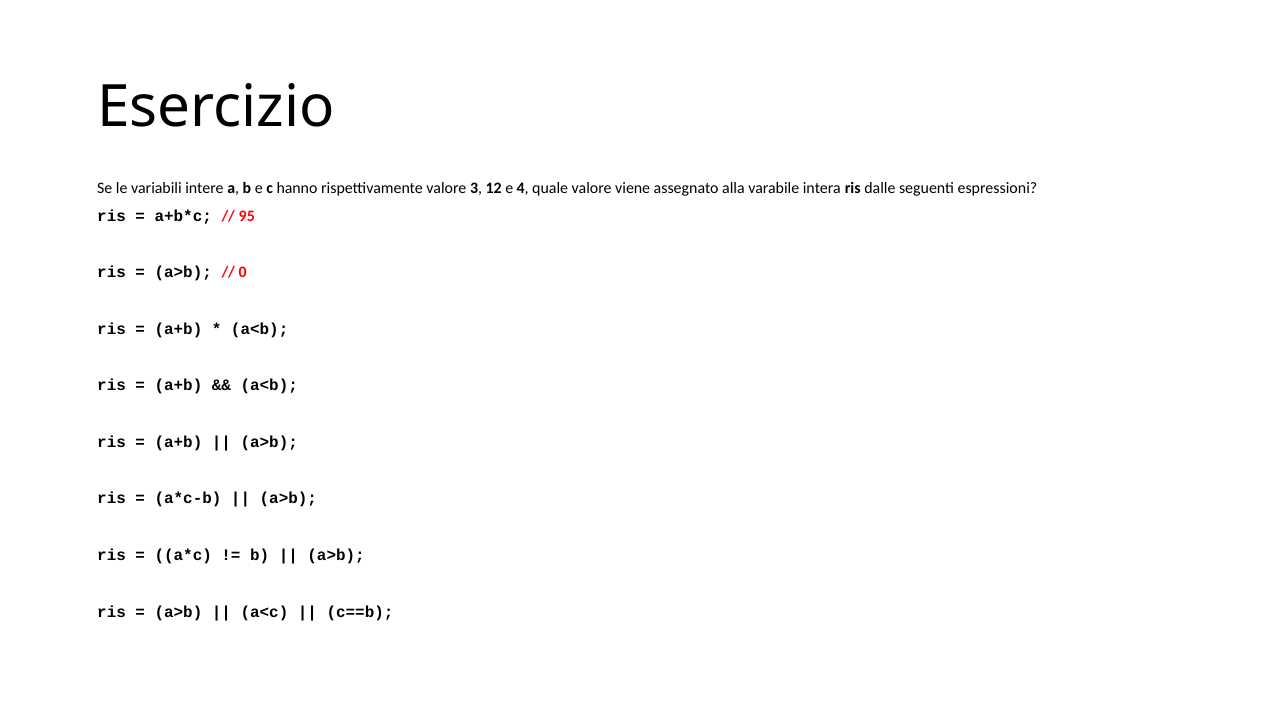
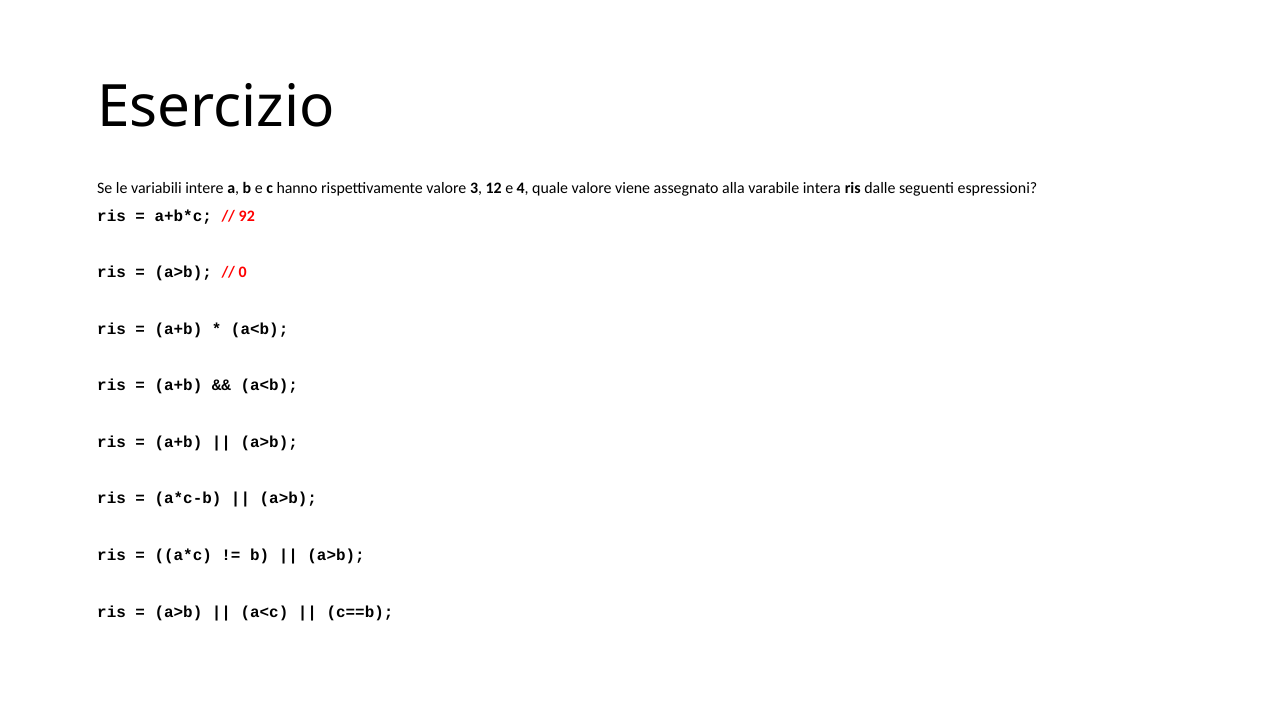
95: 95 -> 92
